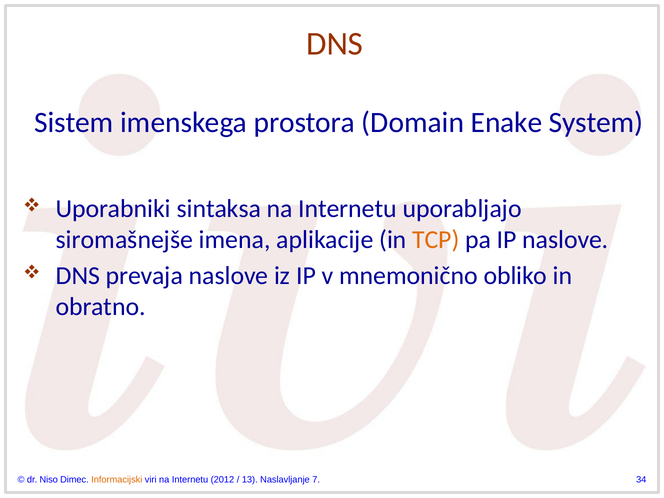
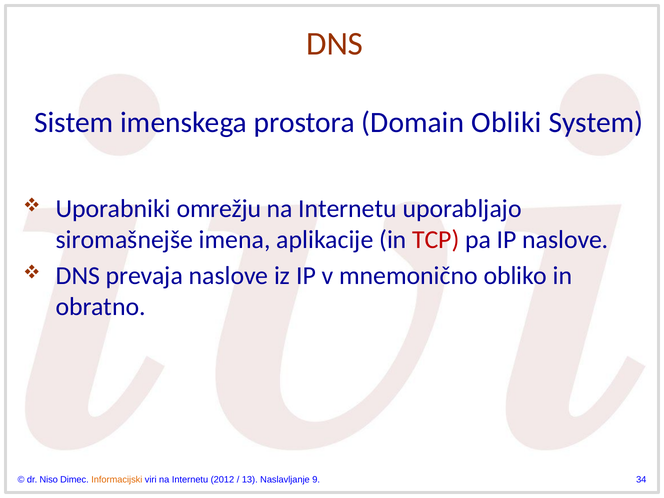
Enake: Enake -> Obliki
sintaksa: sintaksa -> omrežju
TCP colour: orange -> red
7: 7 -> 9
